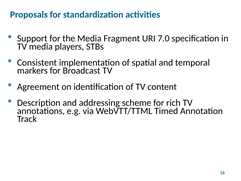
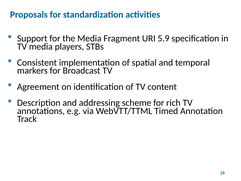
7.0: 7.0 -> 5.9
